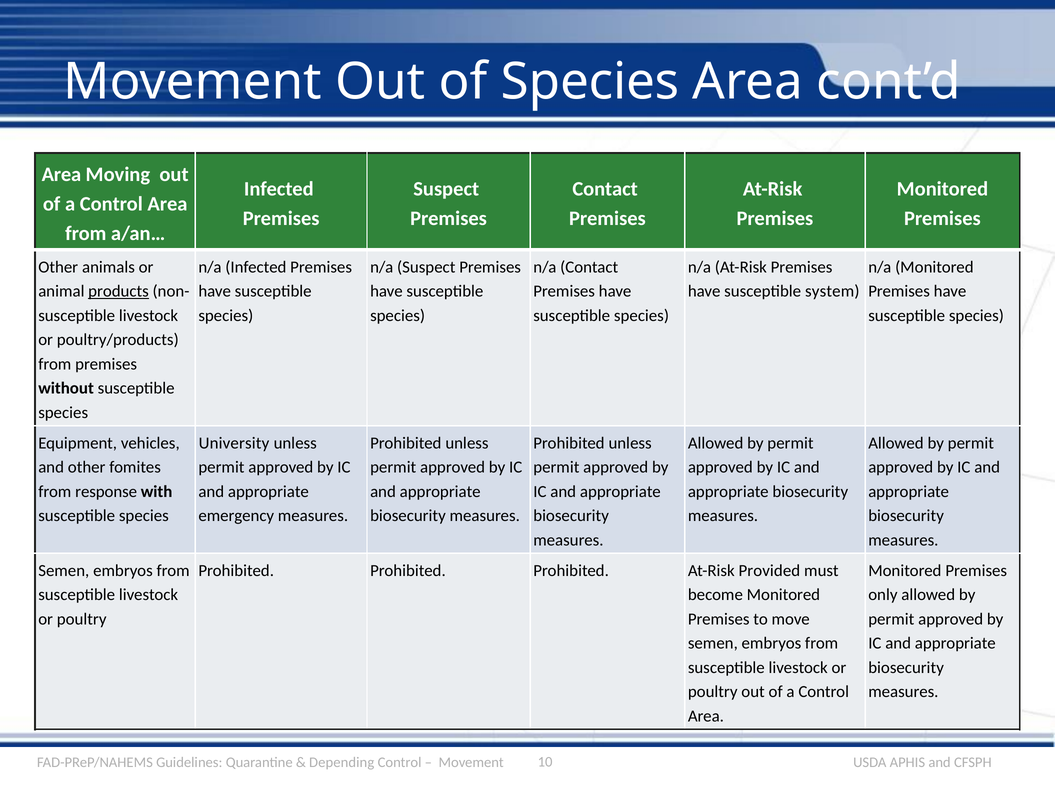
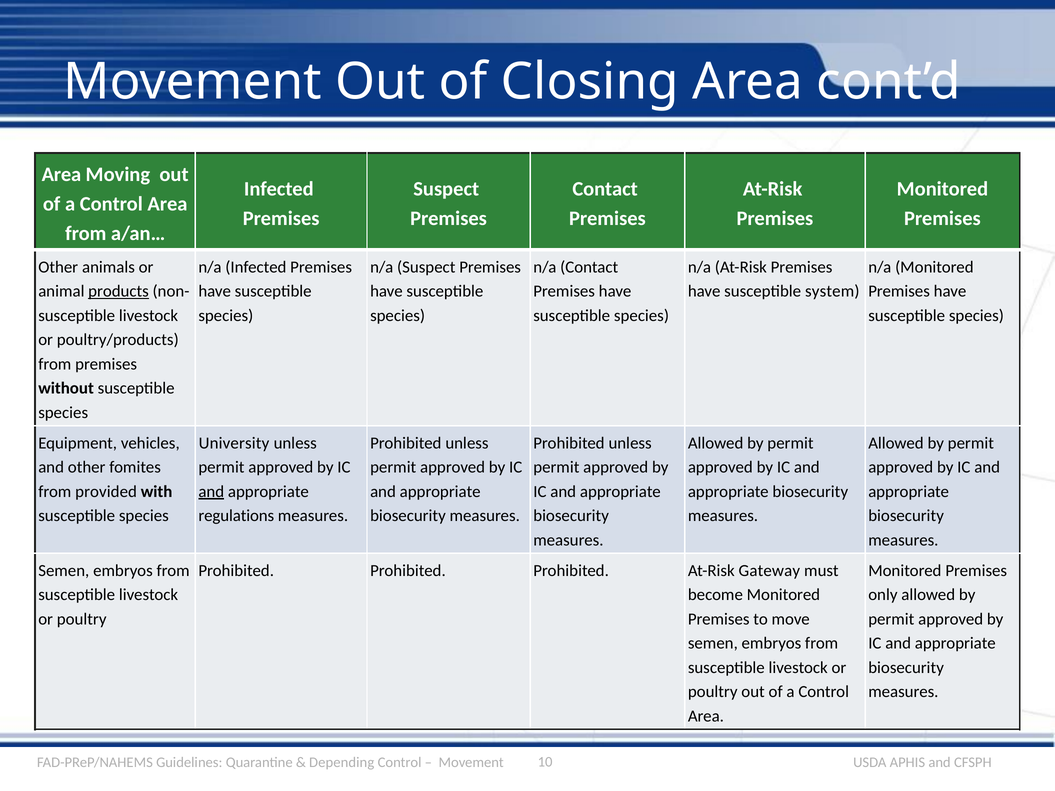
of Species: Species -> Closing
response: response -> provided
and at (211, 492) underline: none -> present
emergency: emergency -> regulations
Provided: Provided -> Gateway
